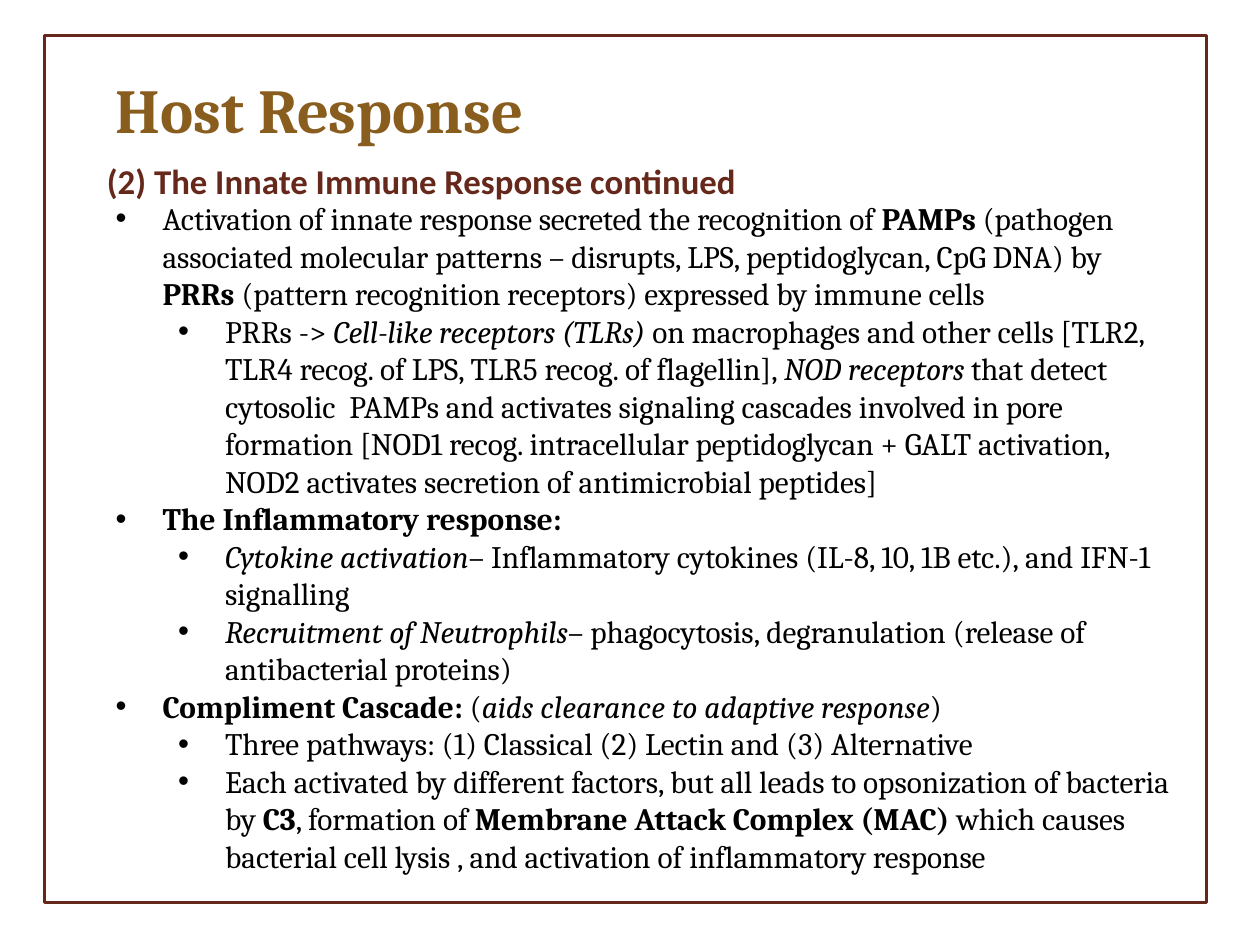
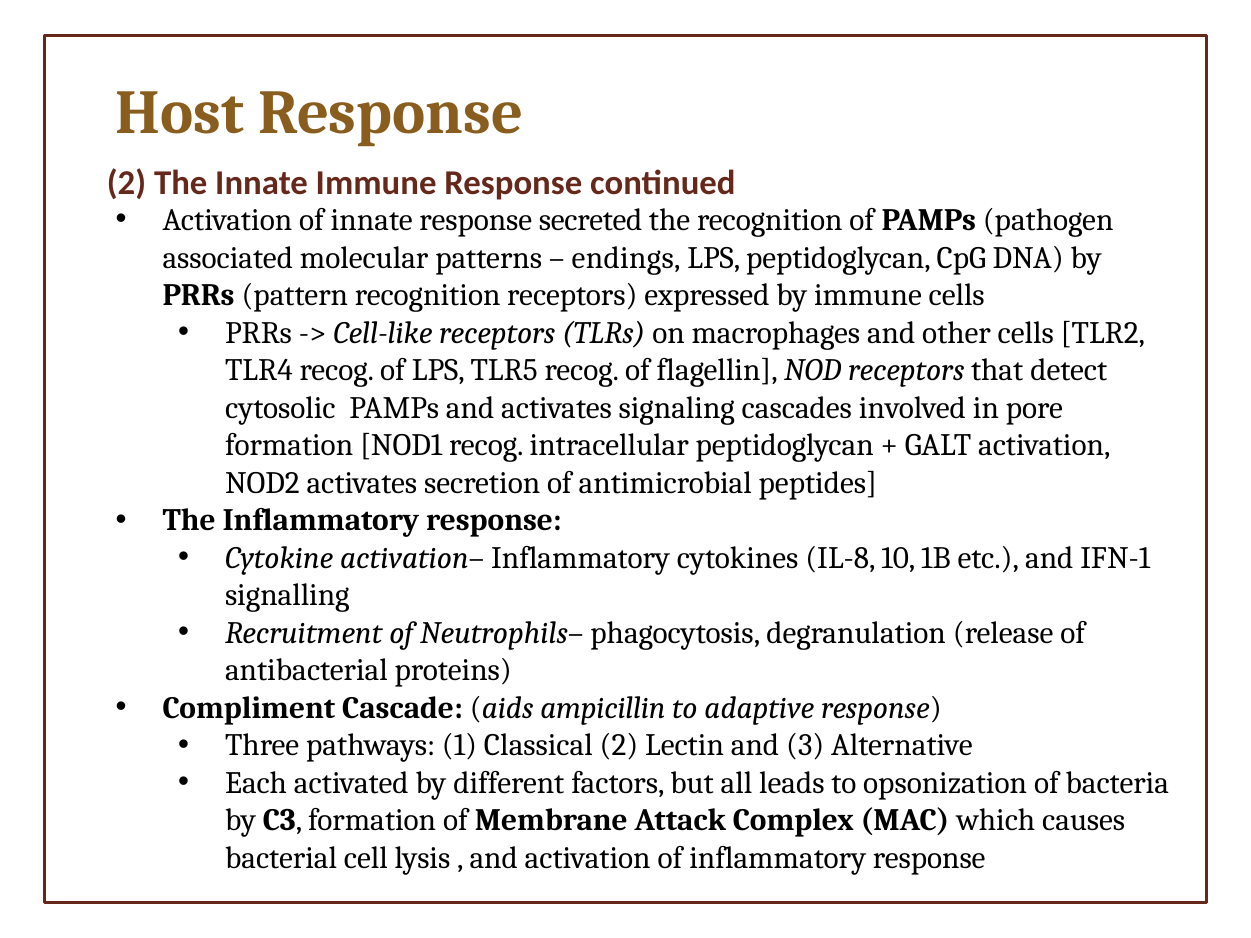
disrupts: disrupts -> endings
clearance: clearance -> ampicillin
